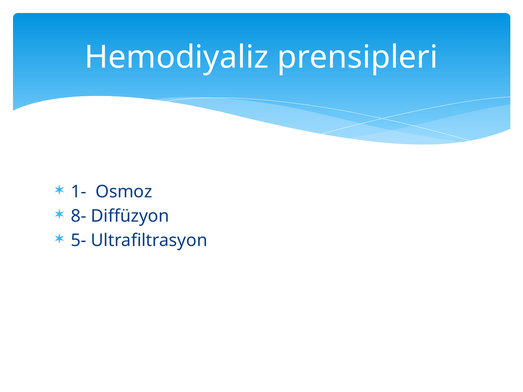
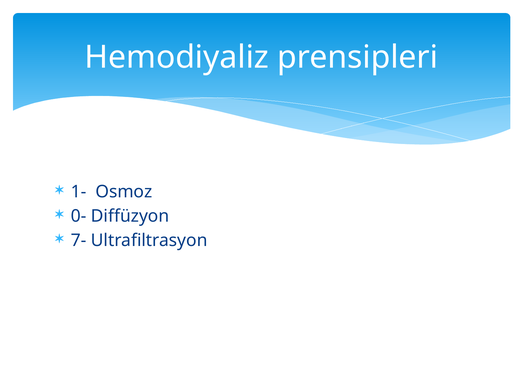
8-: 8- -> 0-
5-: 5- -> 7-
